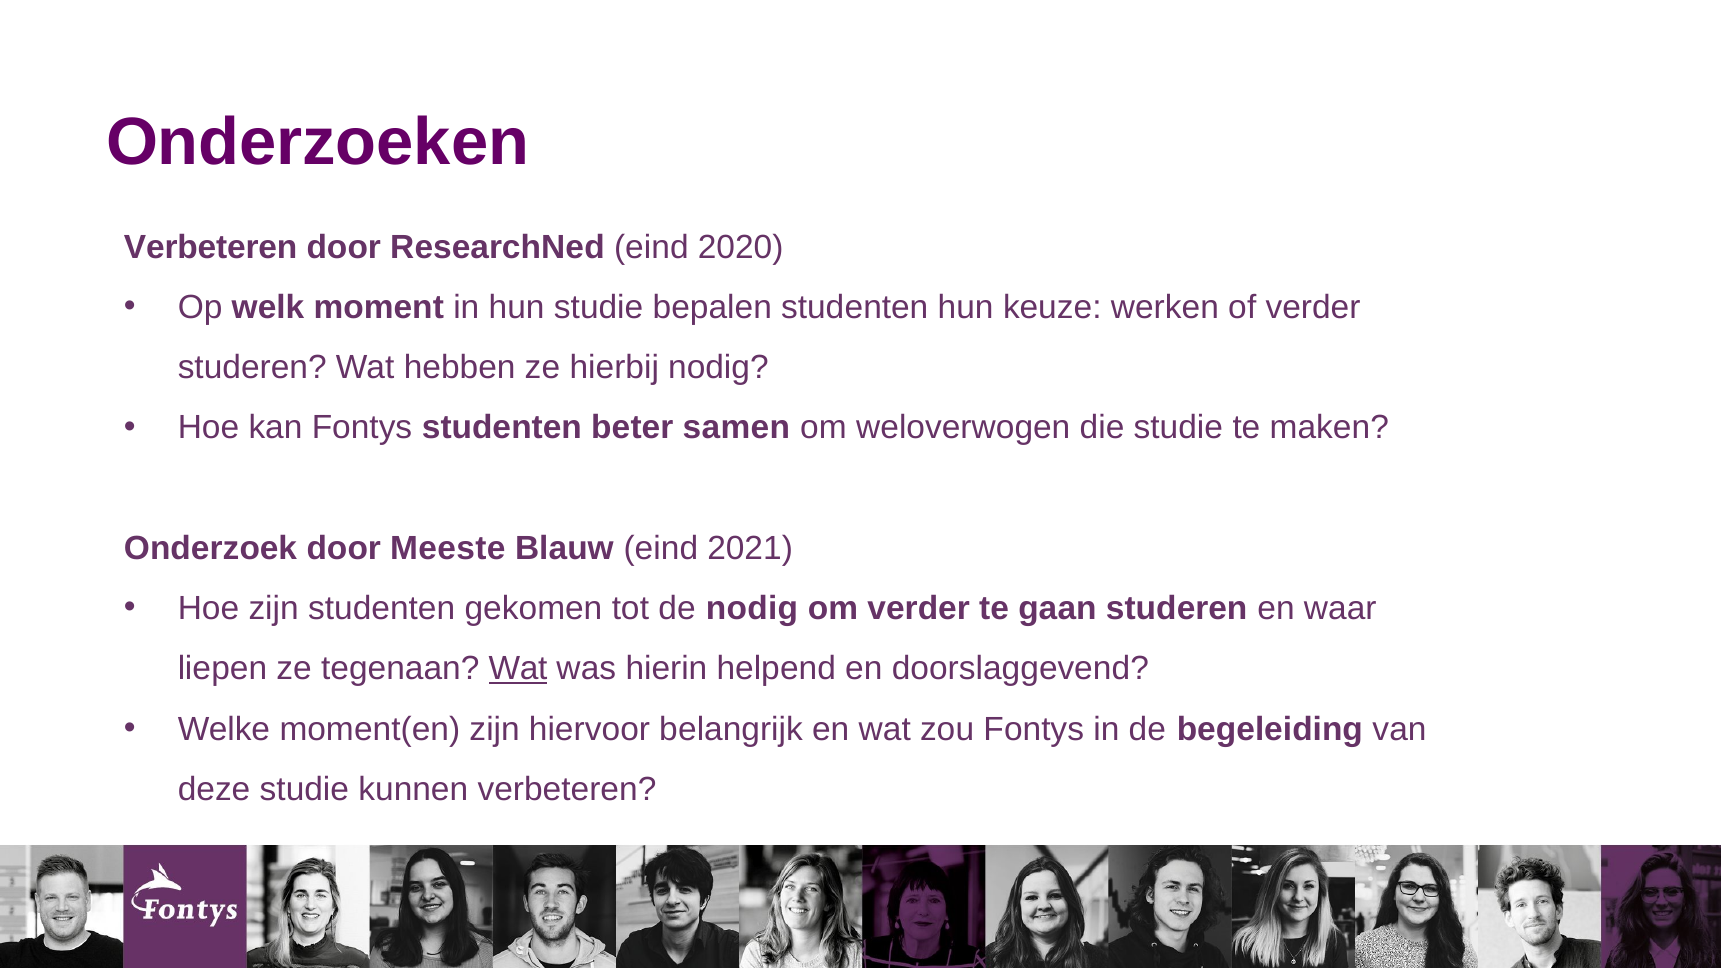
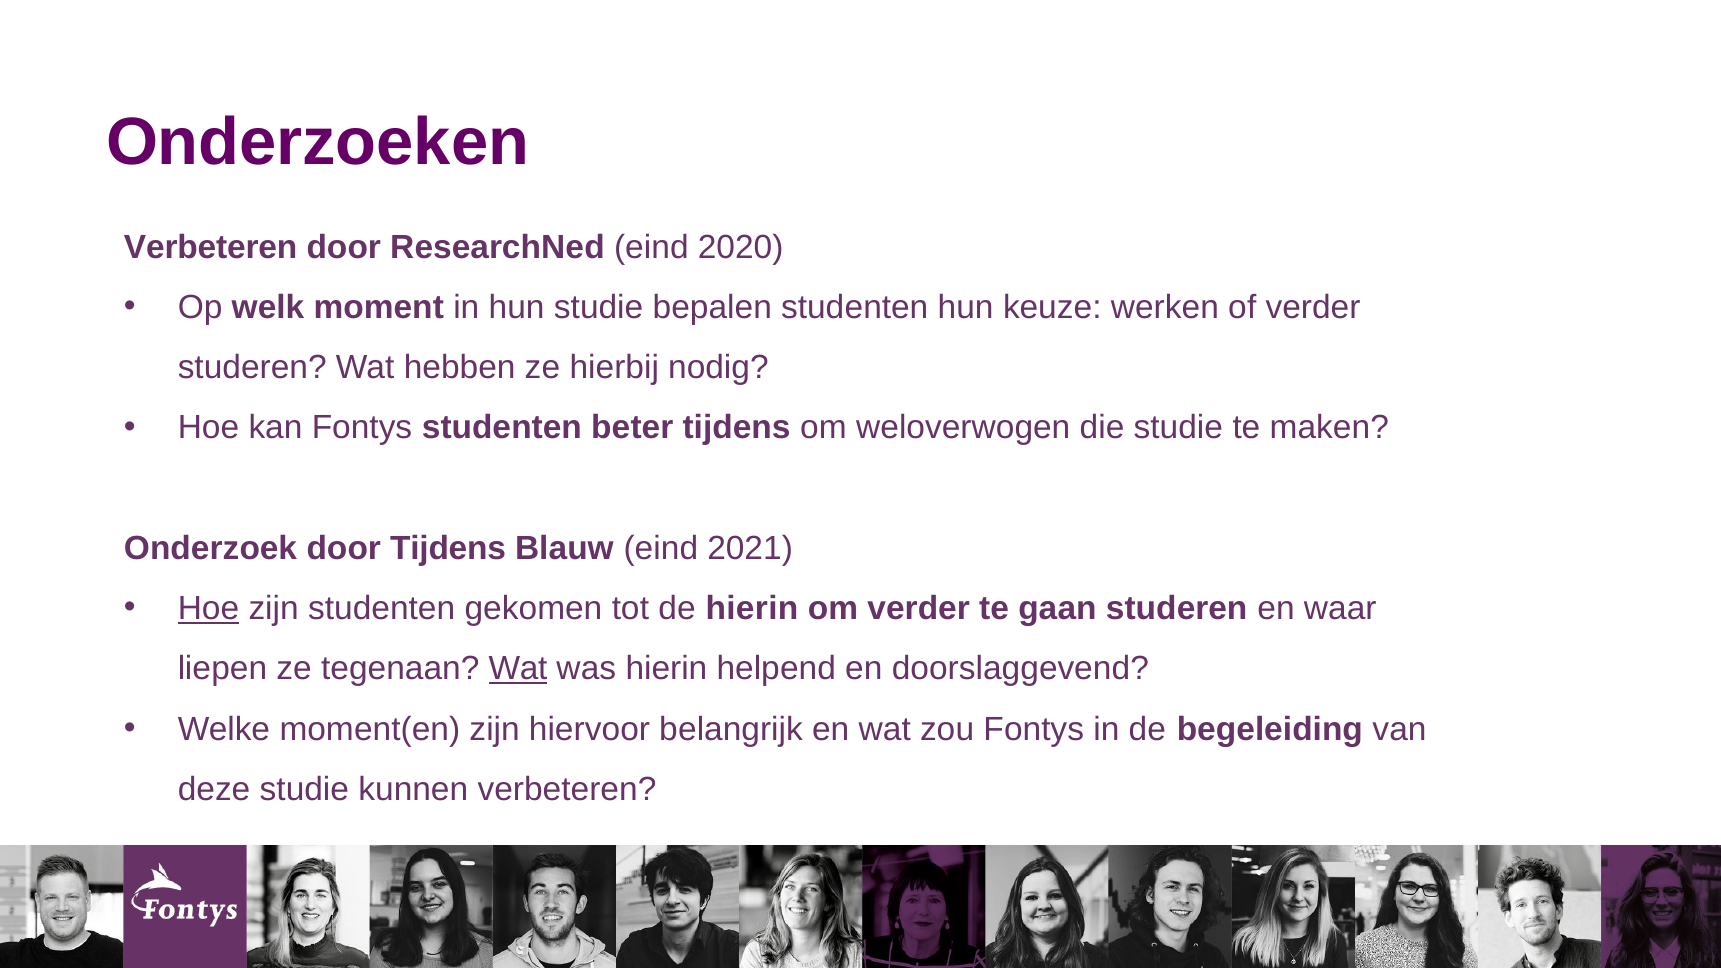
beter samen: samen -> tijdens
door Meeste: Meeste -> Tijdens
Hoe at (208, 609) underline: none -> present
de nodig: nodig -> hierin
